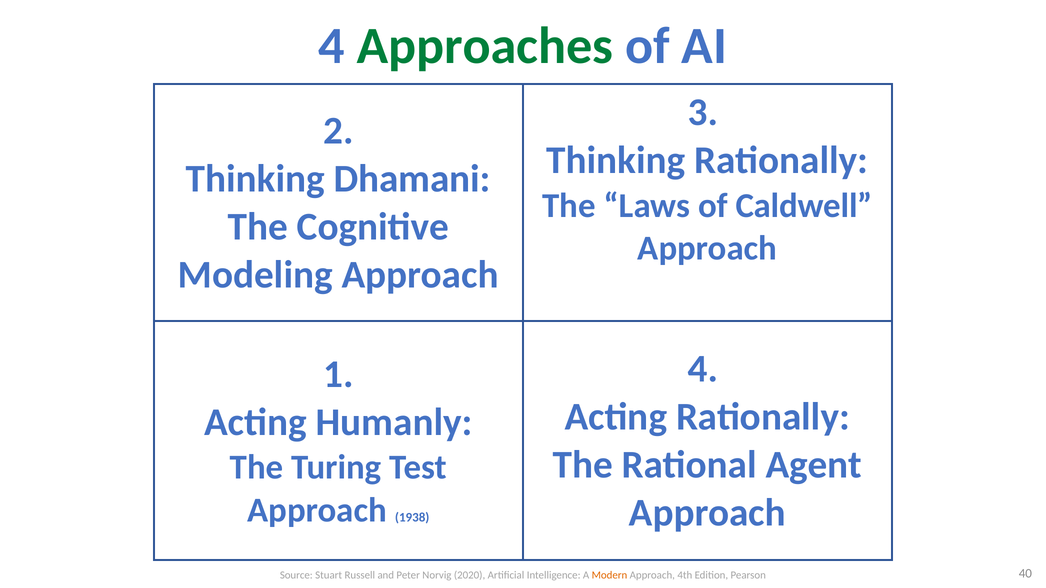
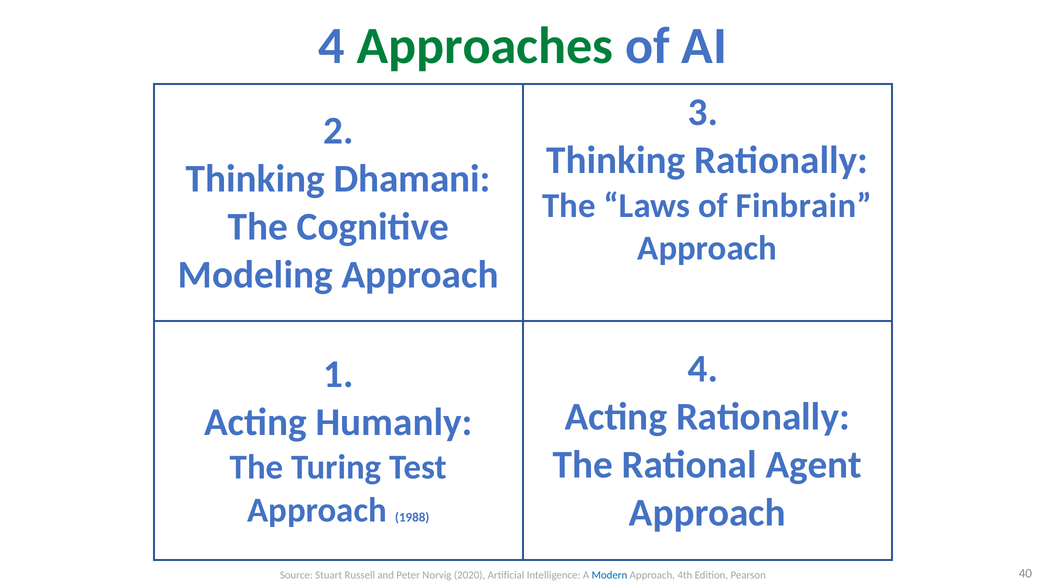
Caldwell: Caldwell -> Finbrain
1938: 1938 -> 1988
Modern colour: orange -> blue
